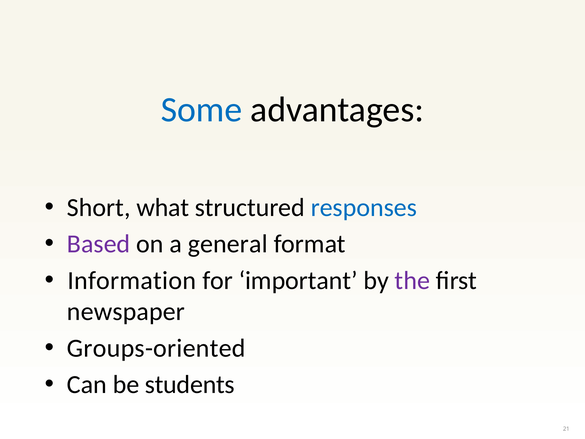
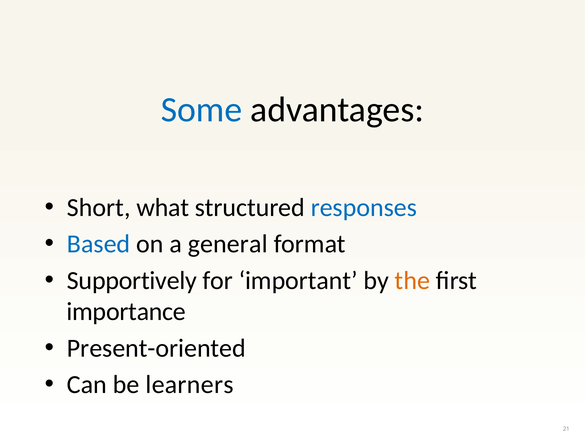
Based colour: purple -> blue
Information: Information -> Supportively
the colour: purple -> orange
newspaper: newspaper -> importance
Groups-oriented: Groups-oriented -> Present-oriented
students: students -> learners
